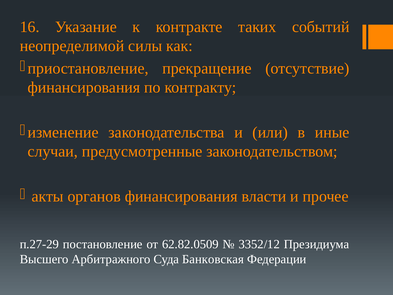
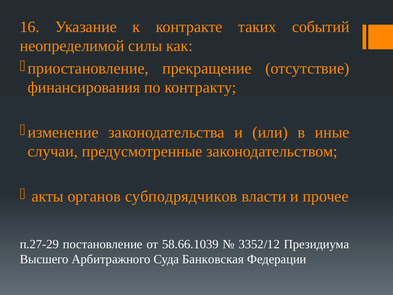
органов финансирования: финансирования -> субподрядчиков
62.82.0509: 62.82.0509 -> 58.66.1039
